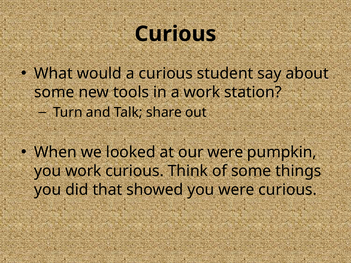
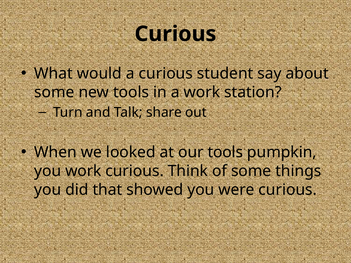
our were: were -> tools
